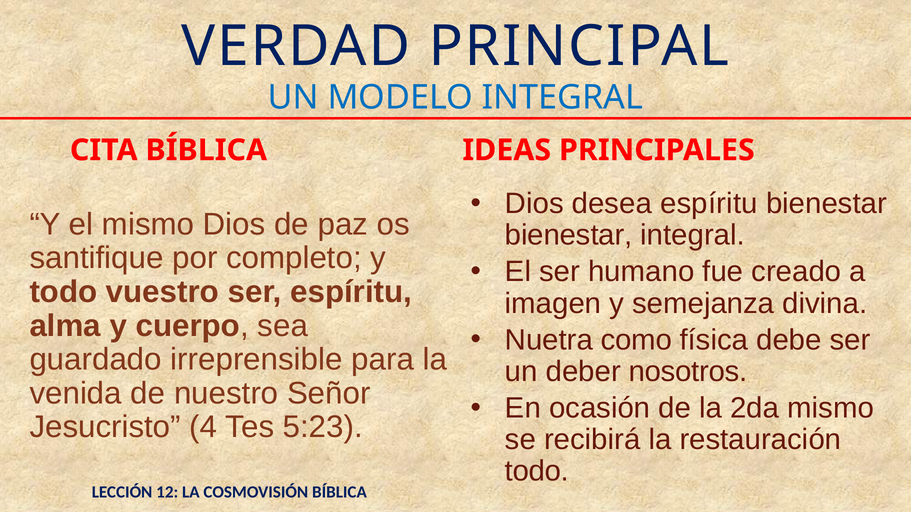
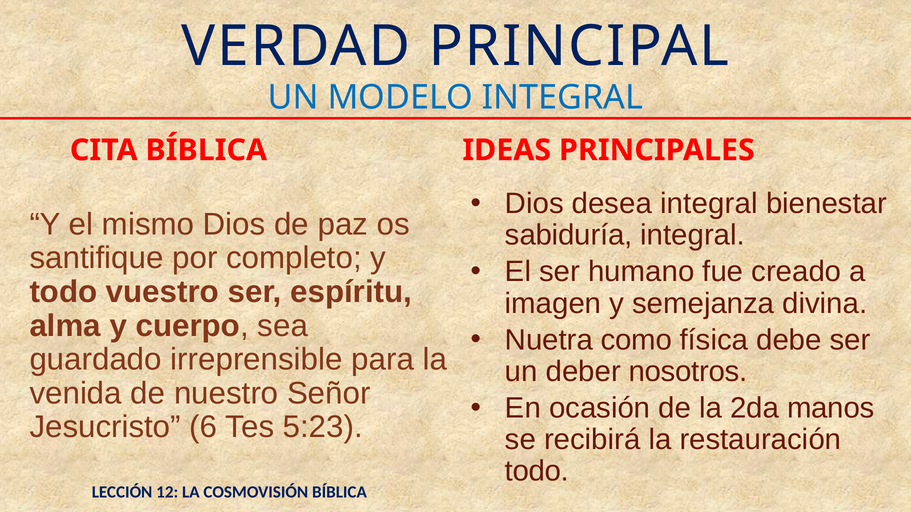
desea espíritu: espíritu -> integral
bienestar at (569, 235): bienestar -> sabiduría
2da mismo: mismo -> manos
4: 4 -> 6
